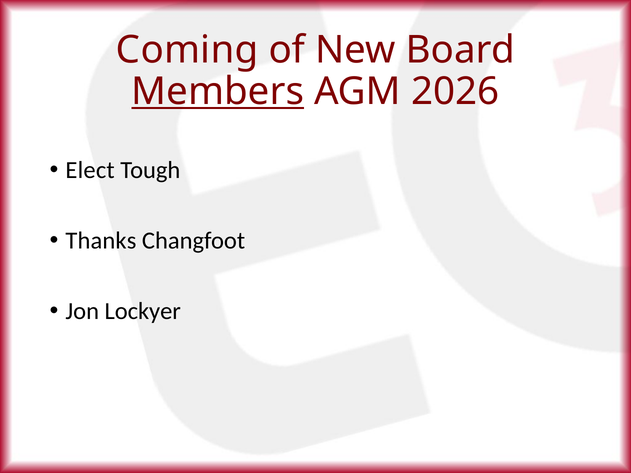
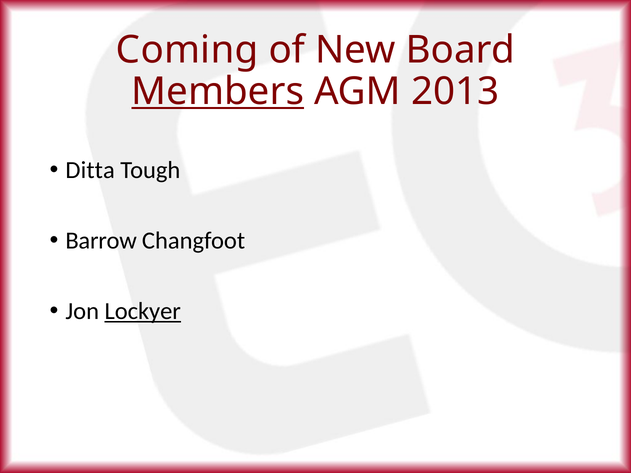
2026: 2026 -> 2013
Elect: Elect -> Ditta
Thanks: Thanks -> Barrow
Lockyer underline: none -> present
